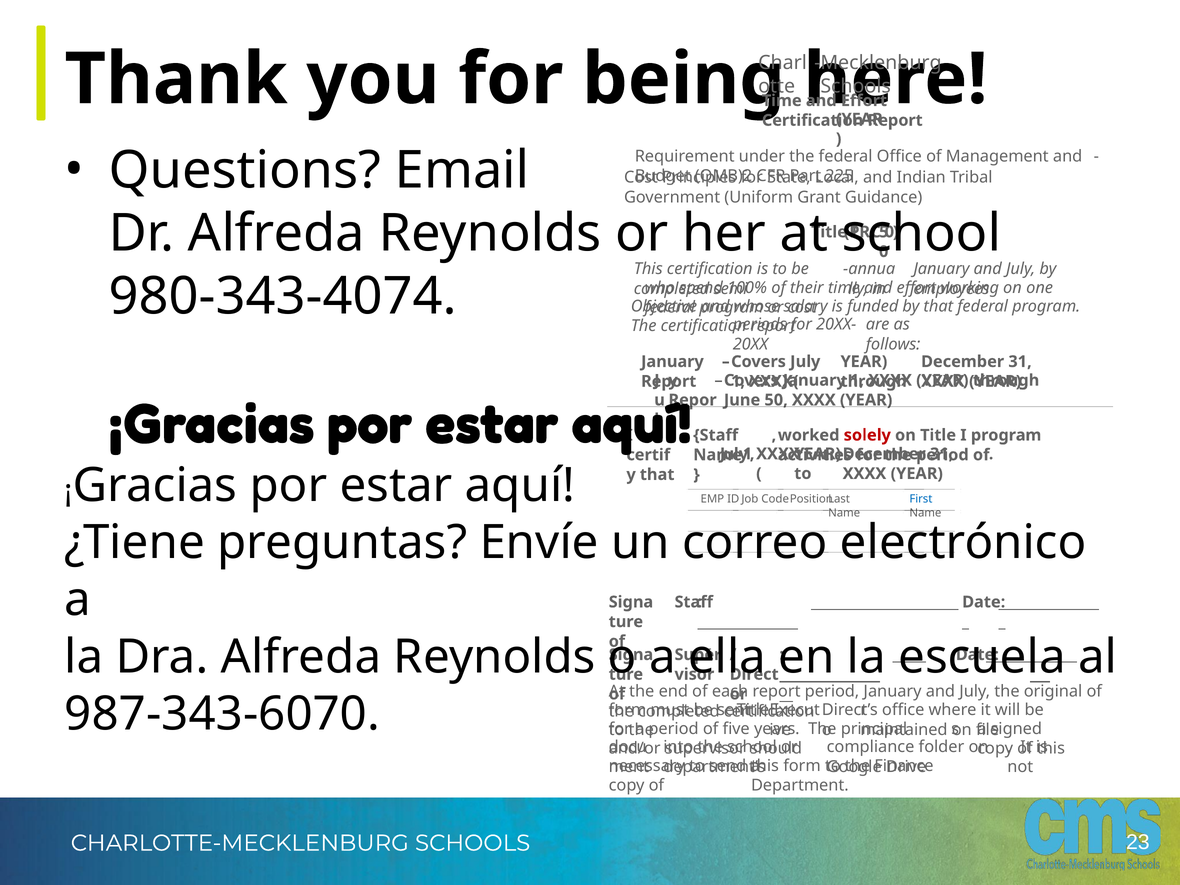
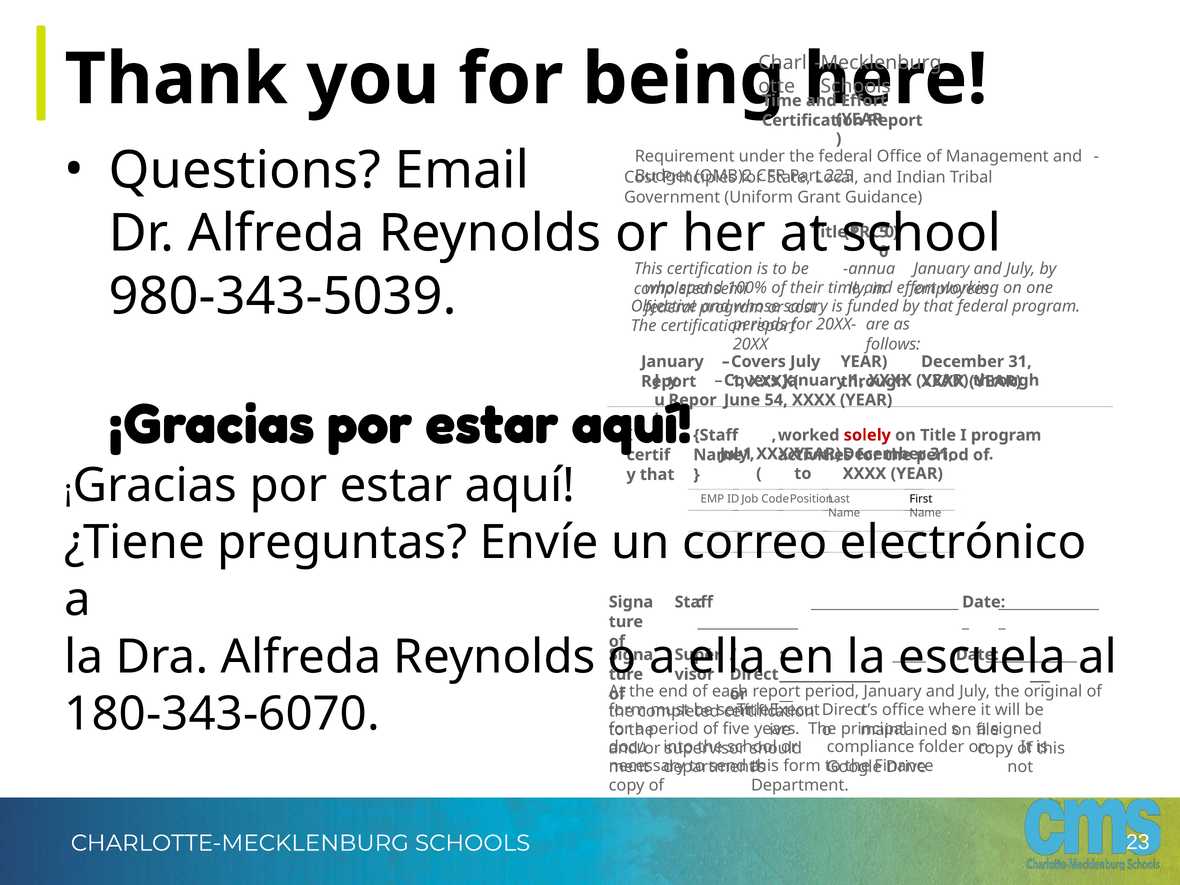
980-343-4074: 980-343-4074 -> 980-343-5039
50: 50 -> 54
First colour: blue -> black
987-343-6070: 987-343-6070 -> 180-343-6070
